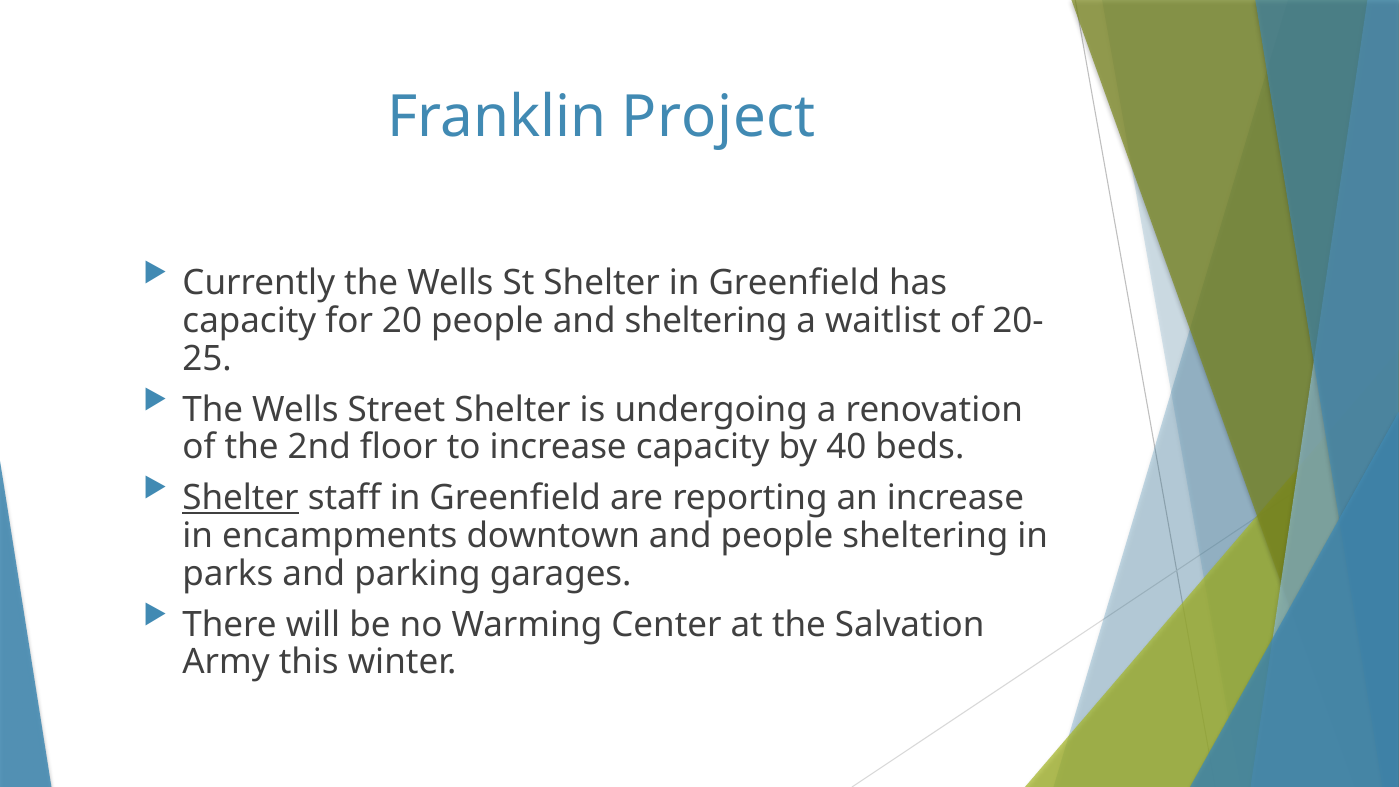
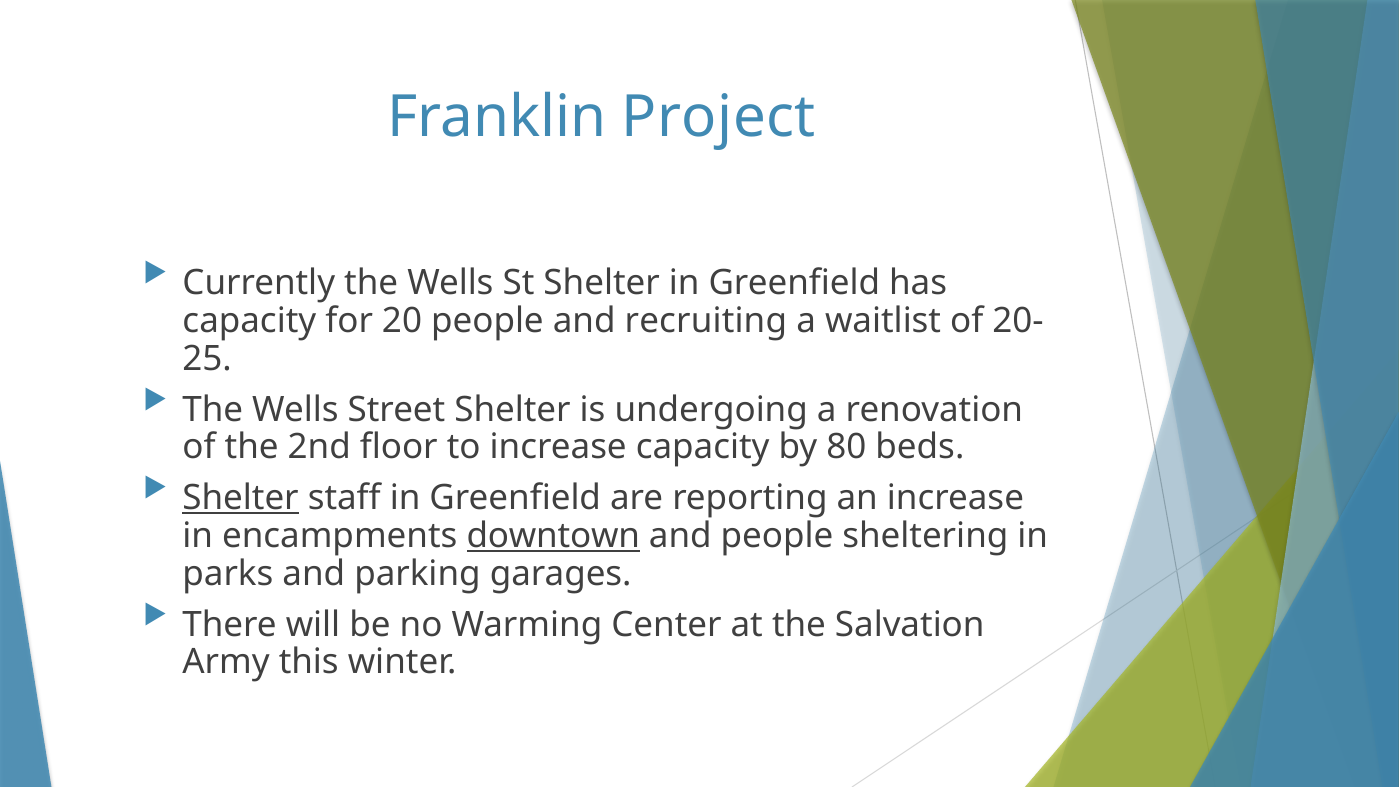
and sheltering: sheltering -> recruiting
40: 40 -> 80
downtown underline: none -> present
